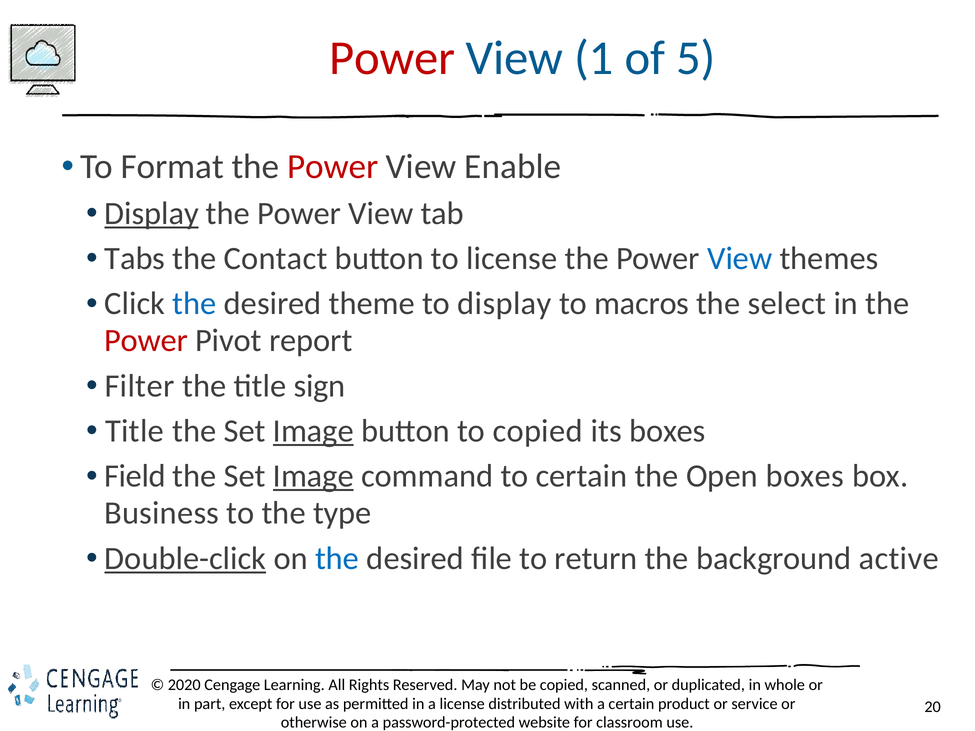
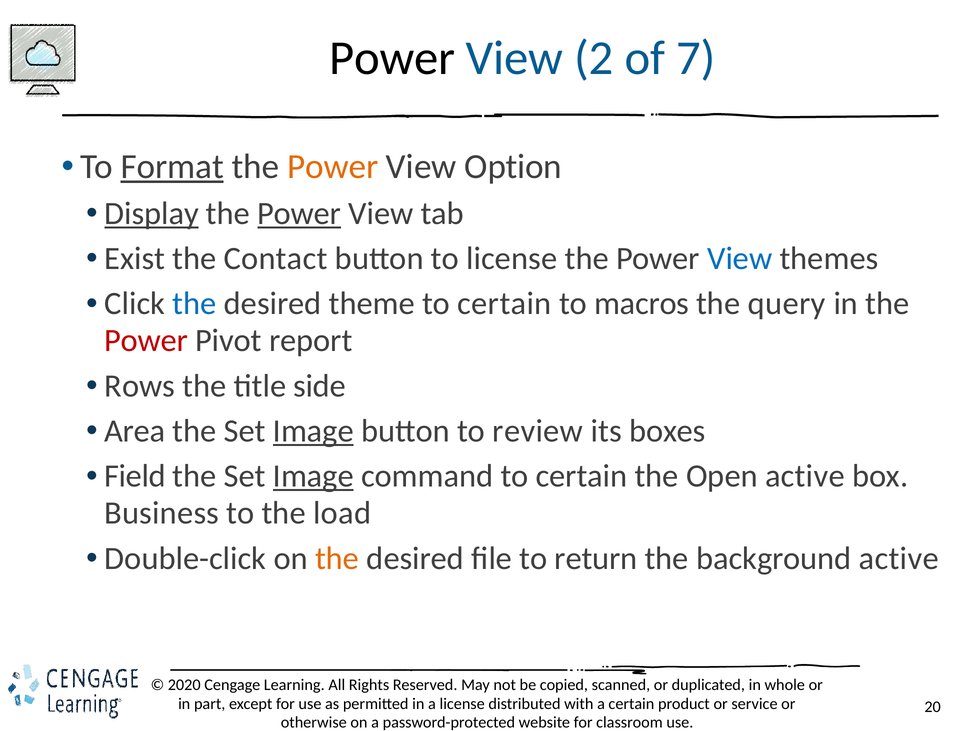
Power at (392, 58) colour: red -> black
1: 1 -> 2
5: 5 -> 7
Format underline: none -> present
Power at (333, 167) colour: red -> orange
Enable: Enable -> Option
Power at (299, 213) underline: none -> present
Tabs: Tabs -> Exist
theme to display: display -> certain
select: select -> query
Filter: Filter -> Rows
sign: sign -> side
Title at (135, 431): Title -> Area
to copied: copied -> review
Open boxes: boxes -> active
type: type -> load
Double-click underline: present -> none
the at (337, 559) colour: blue -> orange
